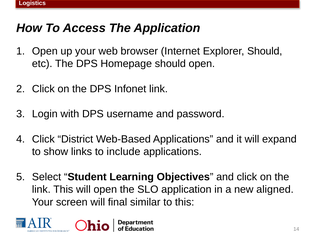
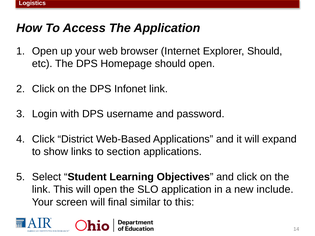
include: include -> section
aligned: aligned -> include
